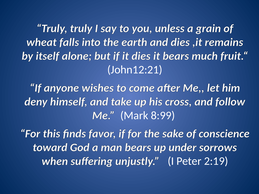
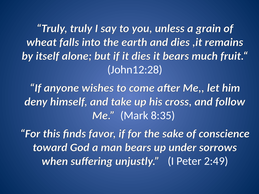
John12:21: John12:21 -> John12:28
8:99: 8:99 -> 8:35
2:19: 2:19 -> 2:49
